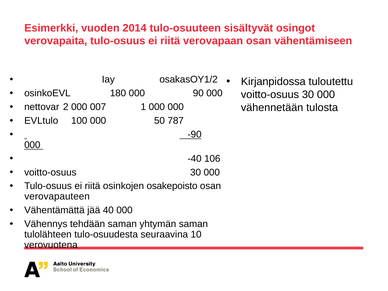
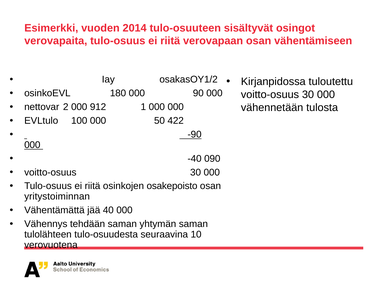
007: 007 -> 912
787: 787 -> 422
106: 106 -> 090
verovapauteen: verovapauteen -> yritystoiminnan
